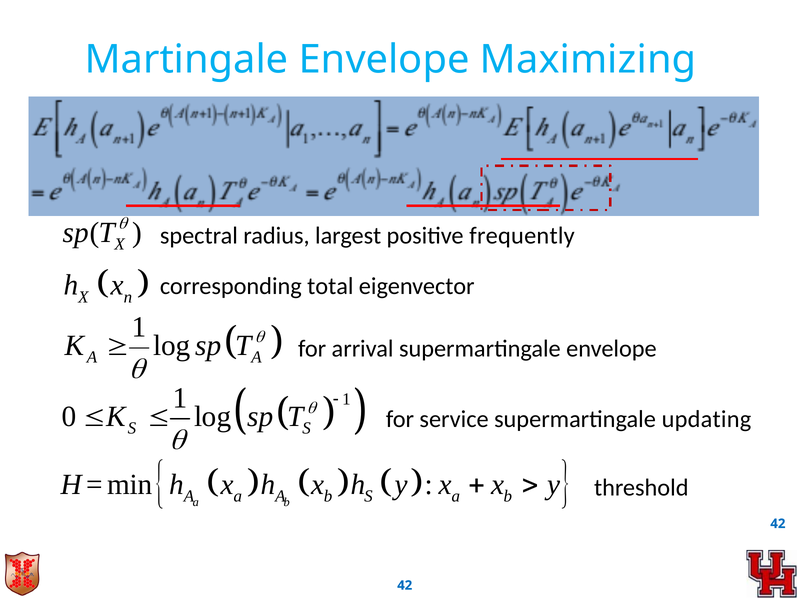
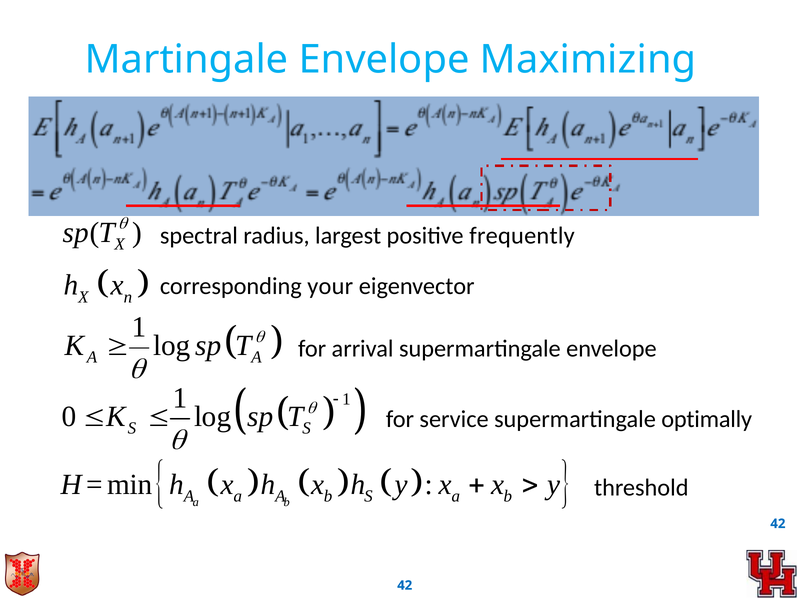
total: total -> your
updating: updating -> optimally
